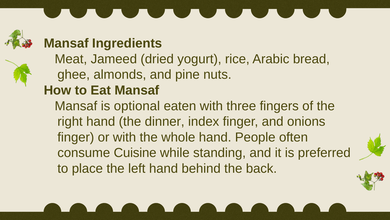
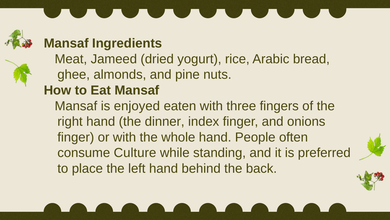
optional: optional -> enjoyed
Cuisine: Cuisine -> Culture
